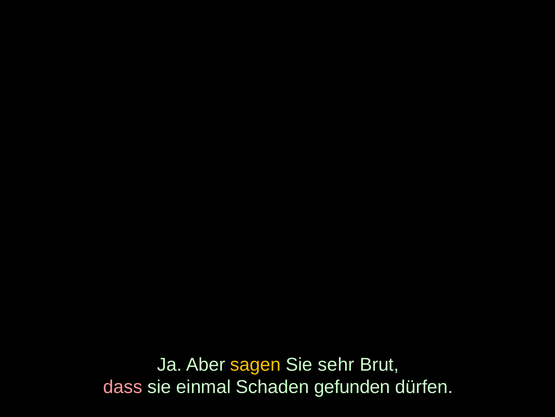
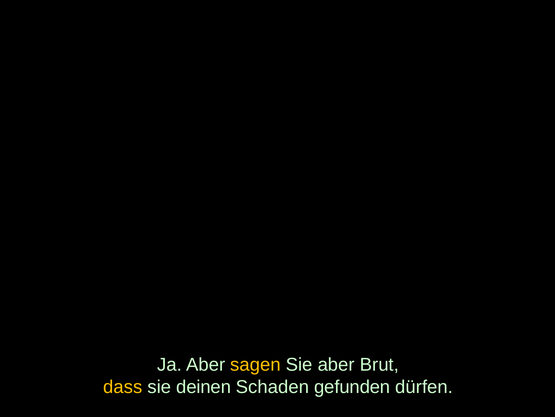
Sie sehr: sehr -> aber
dass colour: pink -> yellow
einmal: einmal -> deinen
